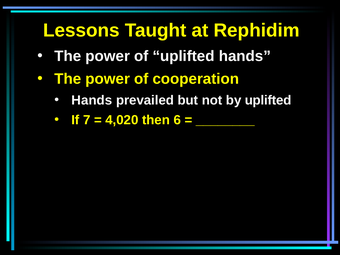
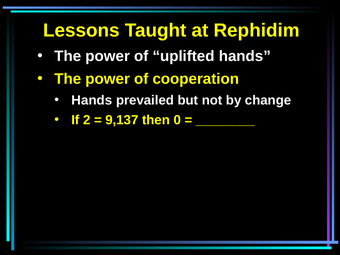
by uplifted: uplifted -> change
7: 7 -> 2
4,020: 4,020 -> 9,137
6: 6 -> 0
